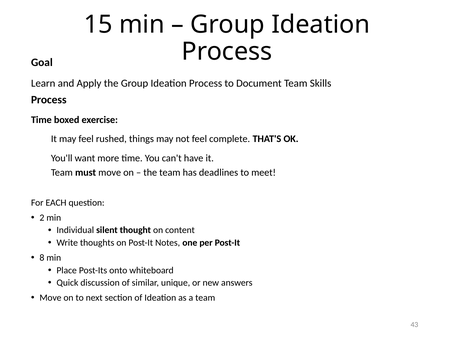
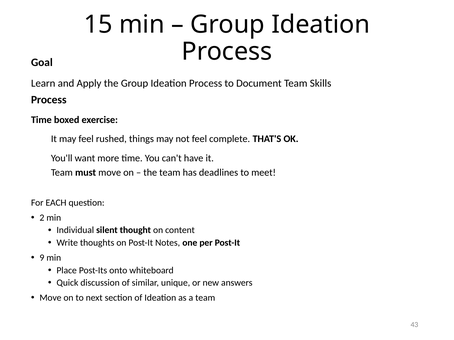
8: 8 -> 9
